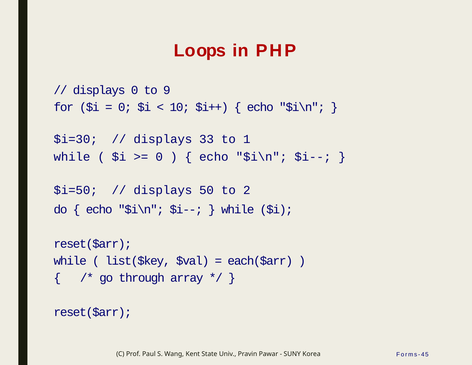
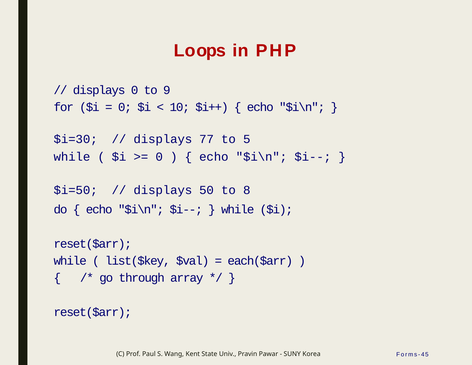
33: 33 -> 77
1: 1 -> 5
2: 2 -> 8
